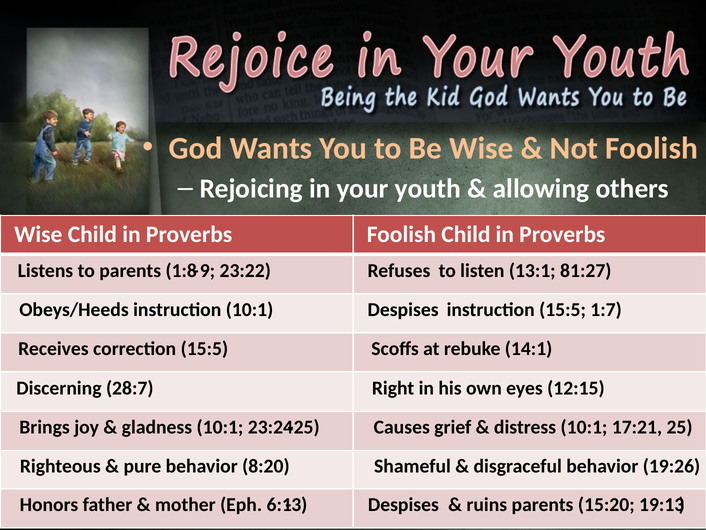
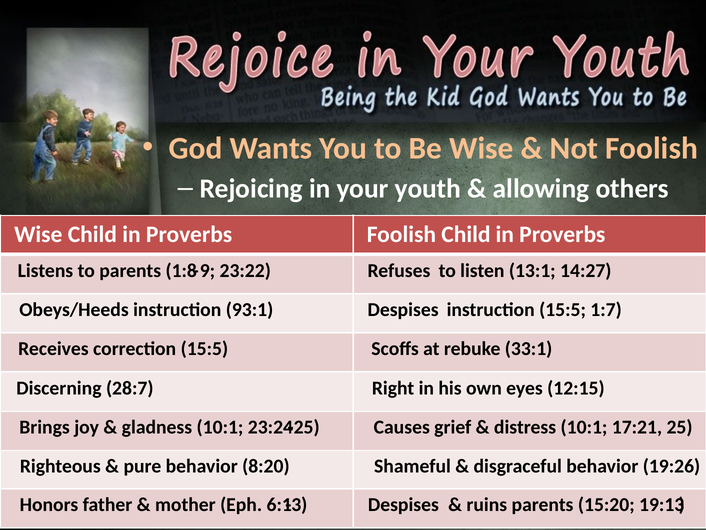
81:27: 81:27 -> 14:27
instruction 10:1: 10:1 -> 93:1
14:1: 14:1 -> 33:1
